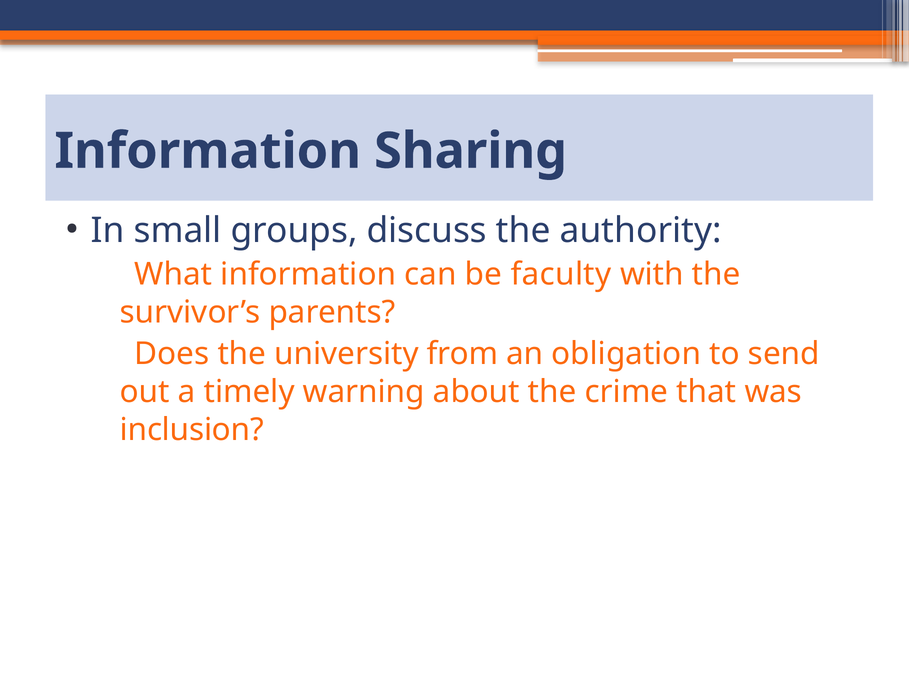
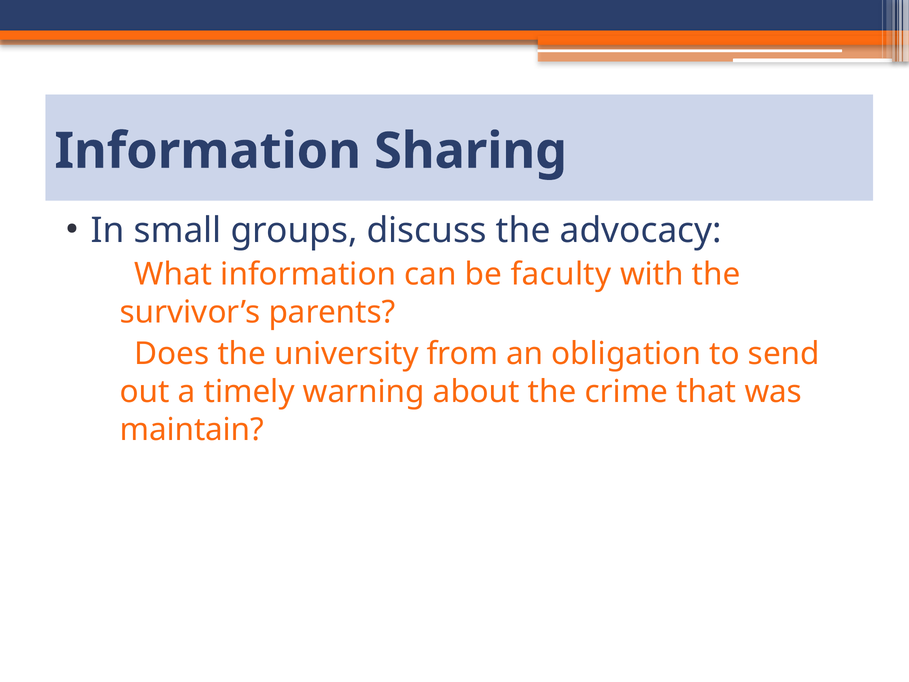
authority: authority -> advocacy
inclusion: inclusion -> maintain
